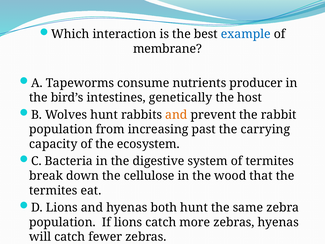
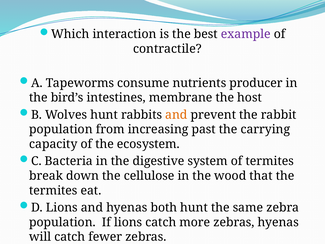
example colour: blue -> purple
membrane: membrane -> contractile
genetically: genetically -> membrane
